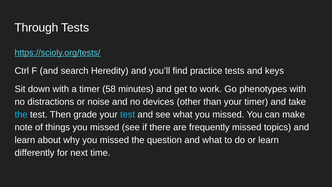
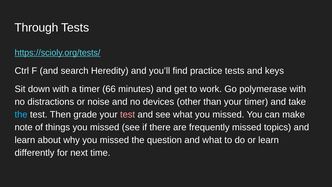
58: 58 -> 66
phenotypes: phenotypes -> polymerase
test at (128, 114) colour: light blue -> pink
